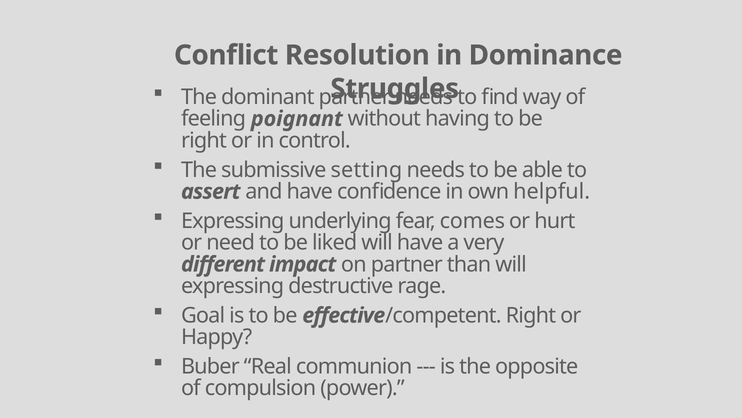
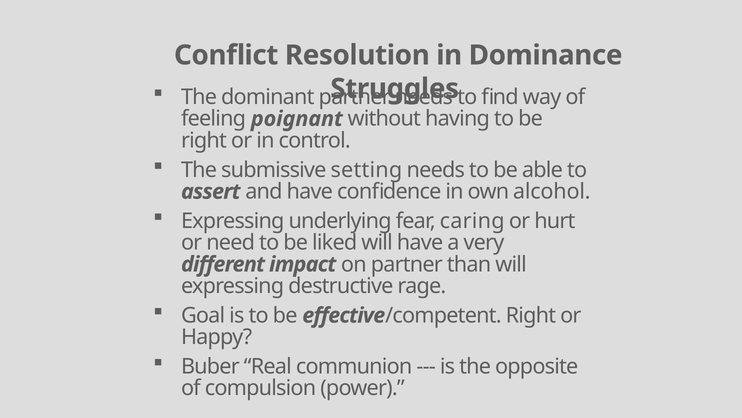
helpful: helpful -> alcohol
comes: comes -> caring
